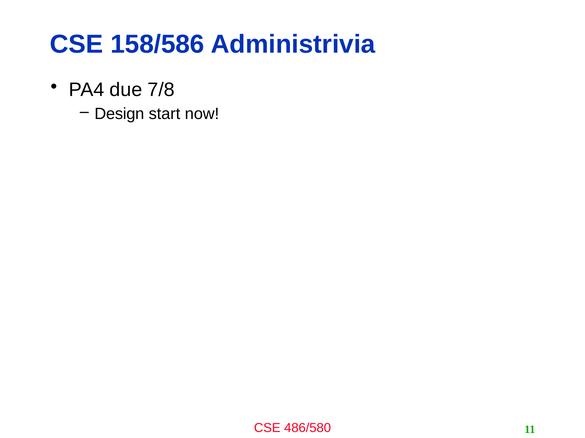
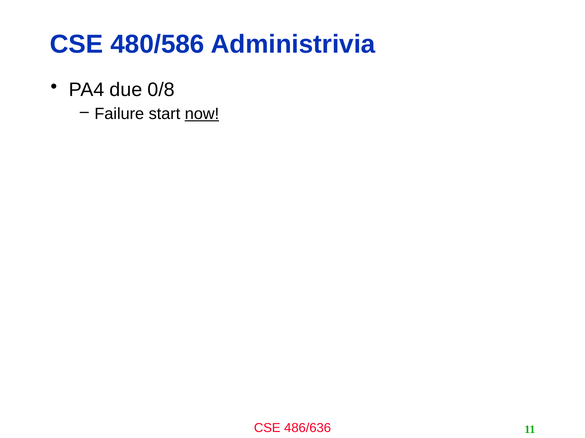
158/586: 158/586 -> 480/586
7/8: 7/8 -> 0/8
Design: Design -> Failure
now underline: none -> present
486/580: 486/580 -> 486/636
